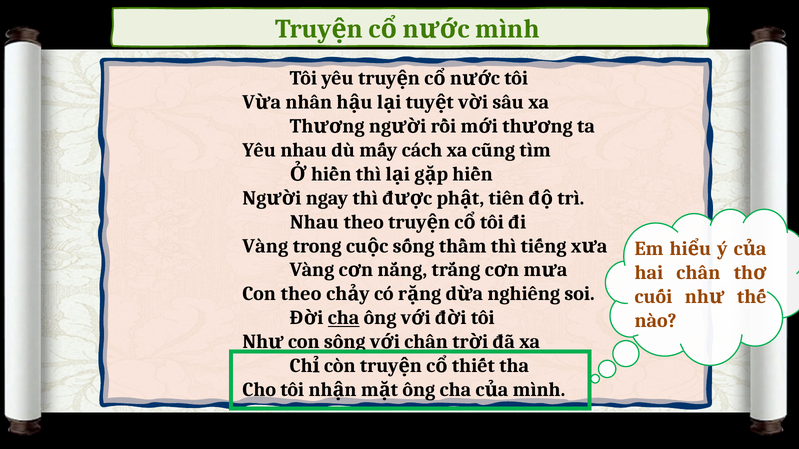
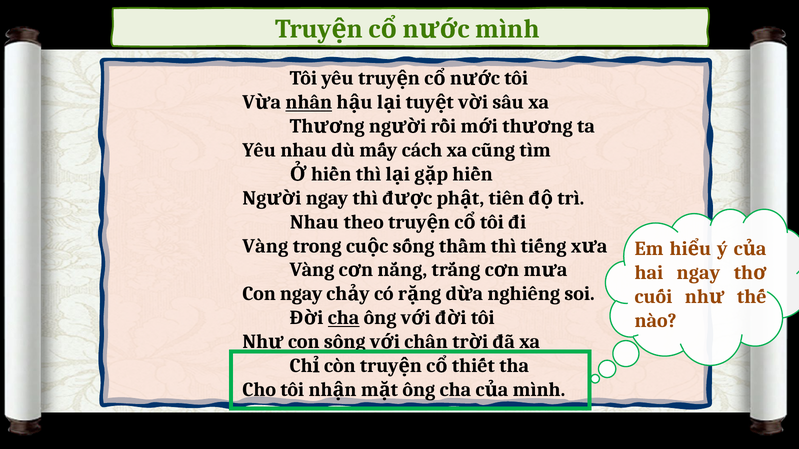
nhân underline: none -> present
hai chân: chân -> ngay
Con theo: theo -> ngay
